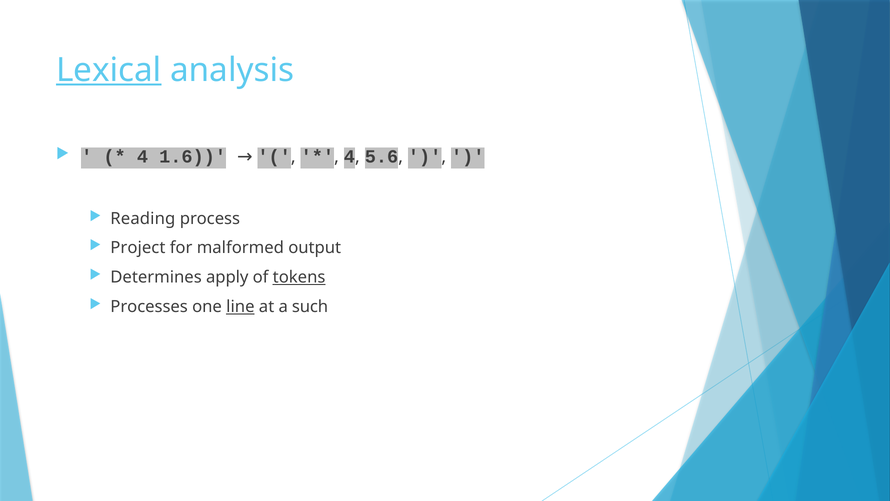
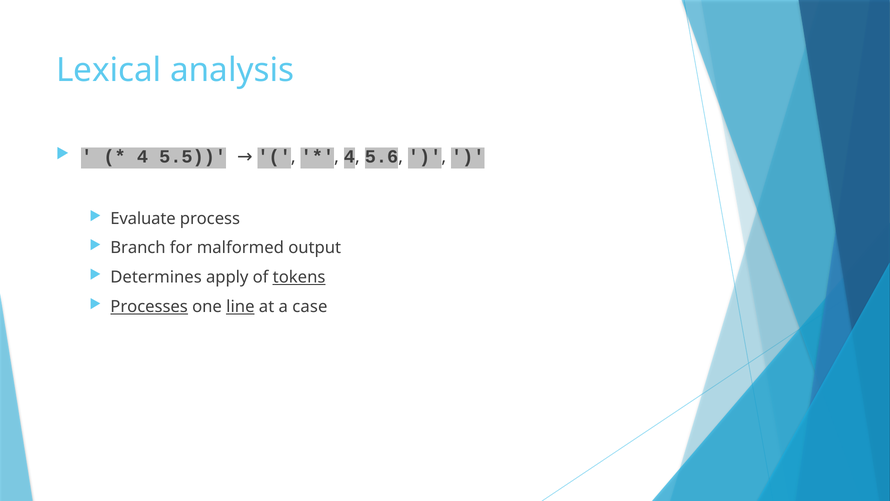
Lexical underline: present -> none
1.6: 1.6 -> 5.5
Reading: Reading -> Evaluate
Project: Project -> Branch
Processes underline: none -> present
such: such -> case
